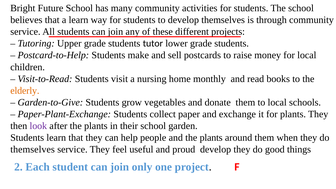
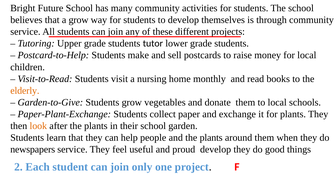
a learn: learn -> grow
look colour: purple -> orange
themselves at (33, 149): themselves -> newspapers
